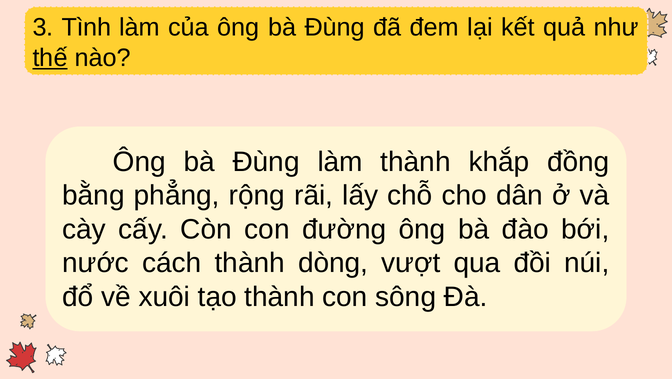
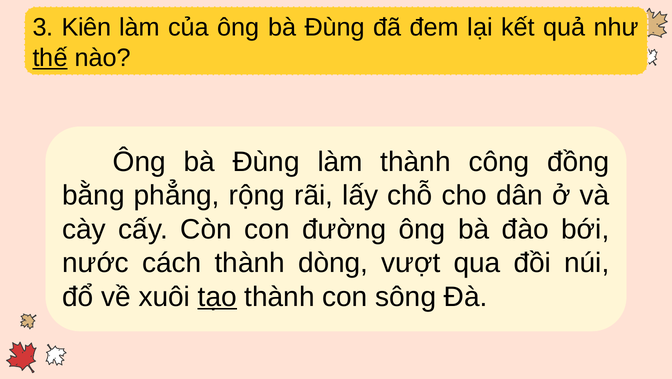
Tình: Tình -> Kiên
khắp: khắp -> công
tạo underline: none -> present
